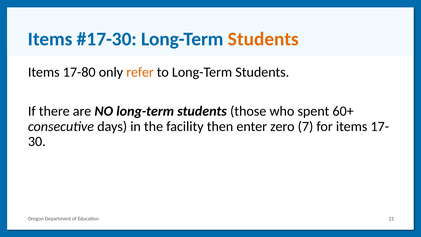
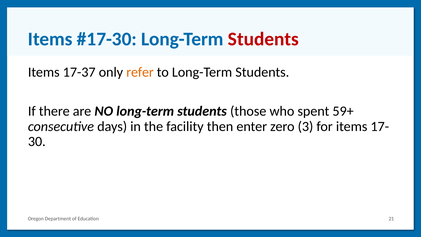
Students at (263, 39) colour: orange -> red
17-80: 17-80 -> 17-37
60+: 60+ -> 59+
7: 7 -> 3
